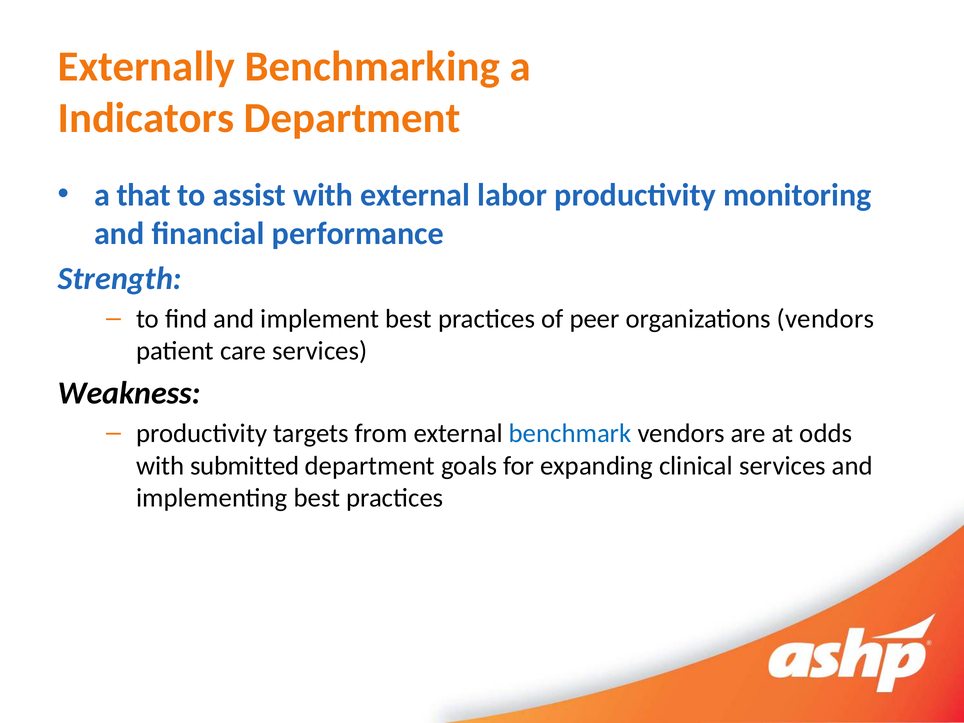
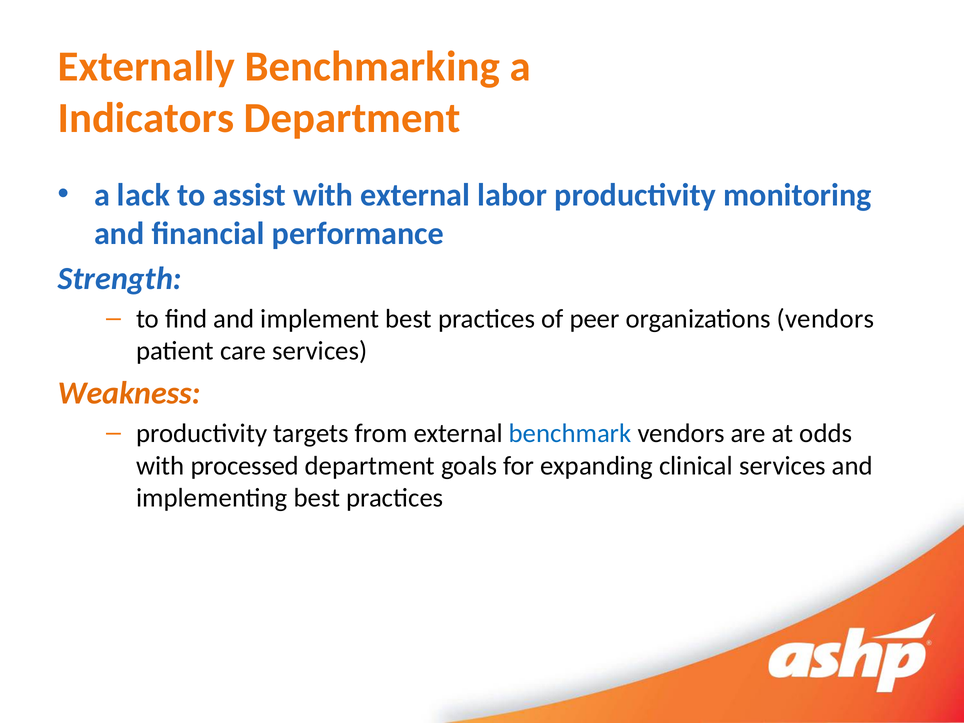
that: that -> lack
Weakness colour: black -> orange
submitted: submitted -> processed
